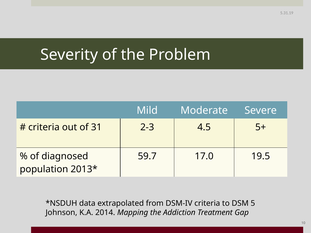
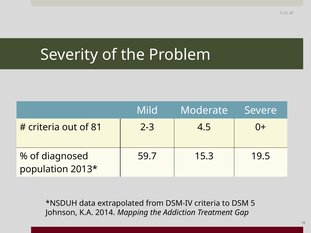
31: 31 -> 81
5+: 5+ -> 0+
17.0: 17.0 -> 15.3
